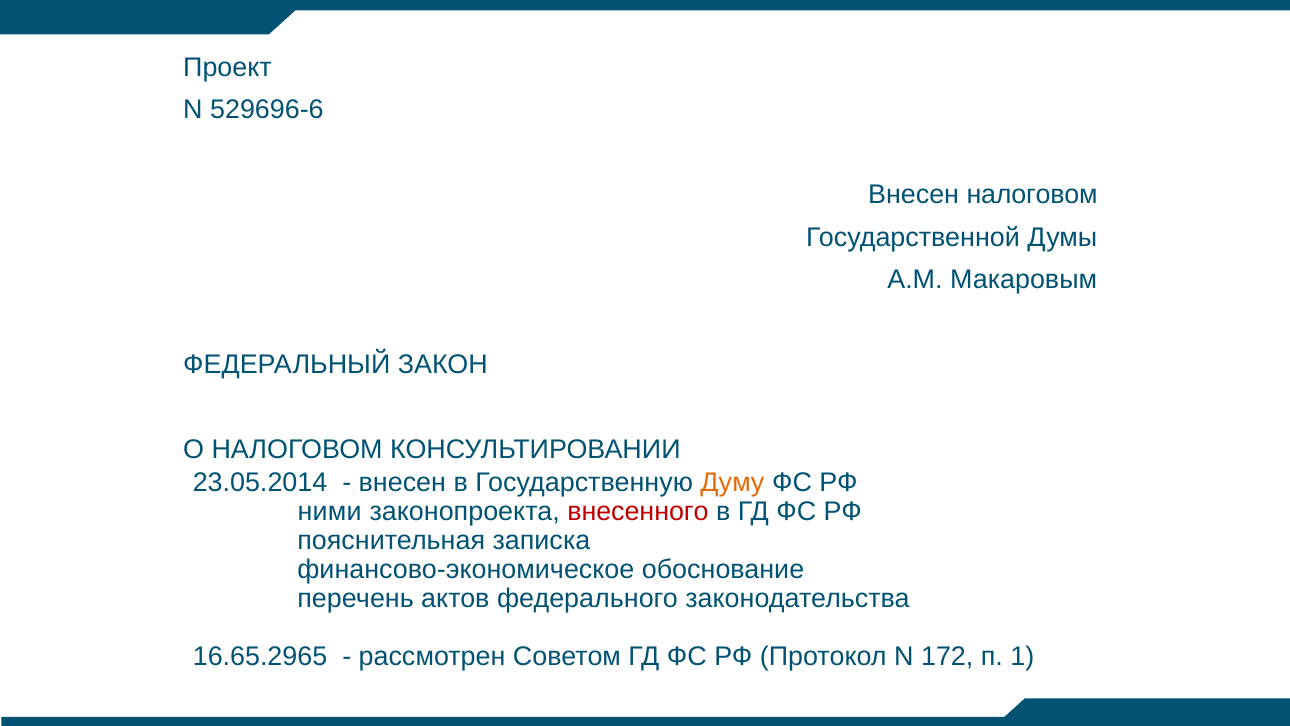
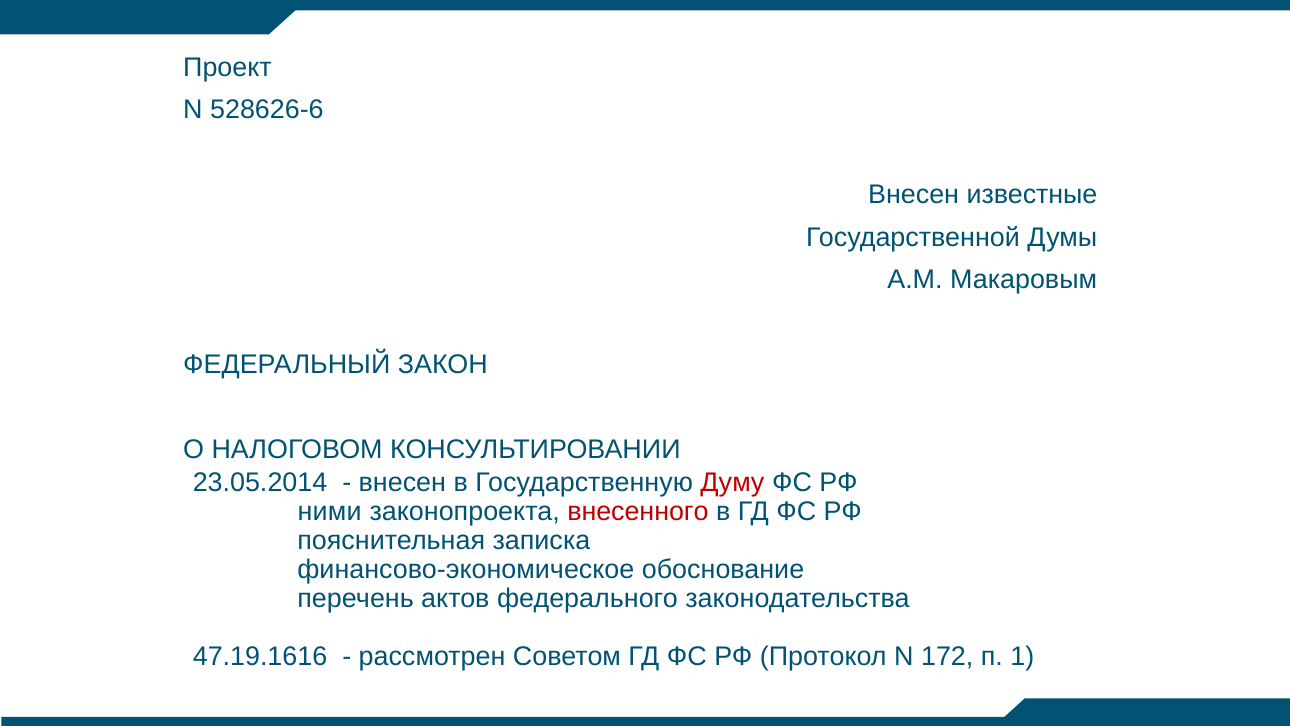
529696-6: 529696-6 -> 528626-6
Внесен налоговом: налоговом -> известные
Думу colour: orange -> red
16.65.2965: 16.65.2965 -> 47.19.1616
